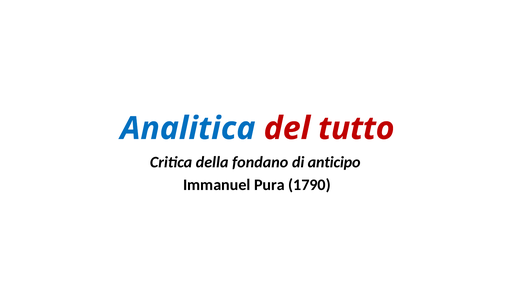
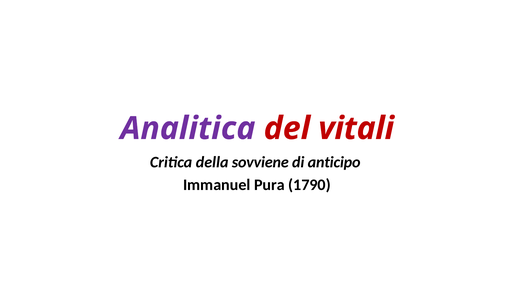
Analitica colour: blue -> purple
tutto: tutto -> vitali
fondano: fondano -> sovviene
